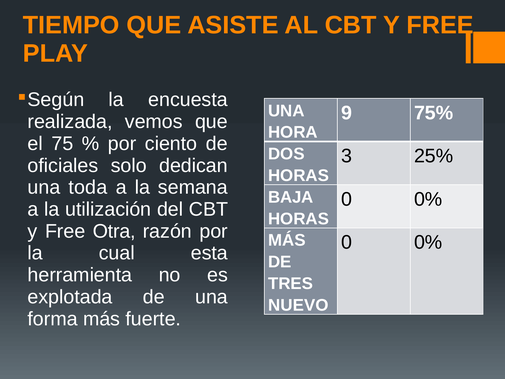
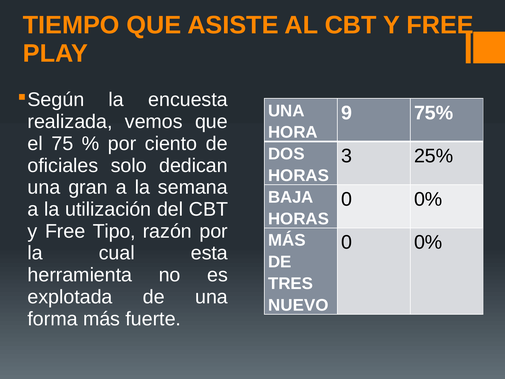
toda: toda -> gran
Otra: Otra -> Tipo
